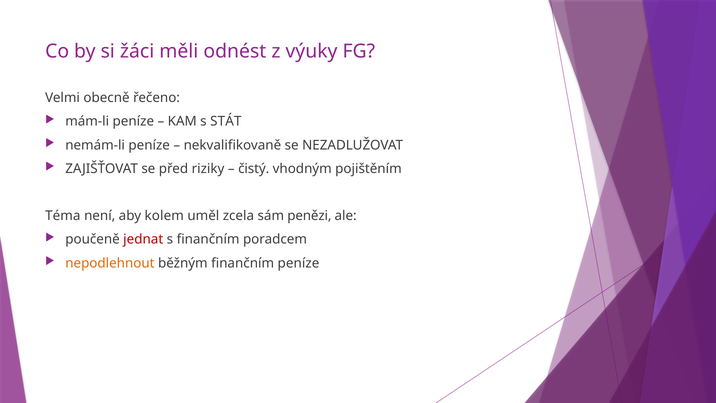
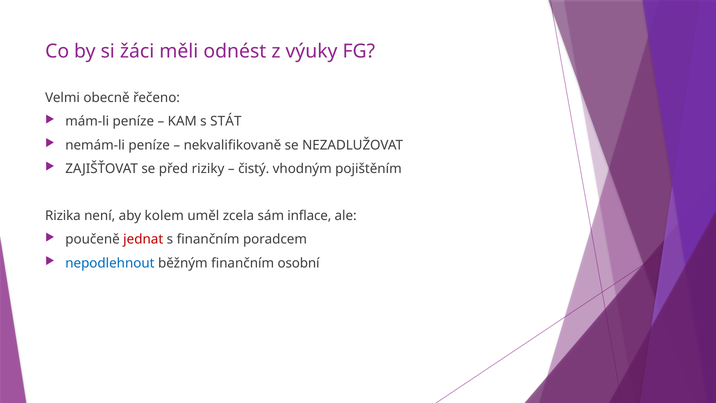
Téma: Téma -> Rizika
penězi: penězi -> inflace
nepodlehnout colour: orange -> blue
finančním peníze: peníze -> osobní
